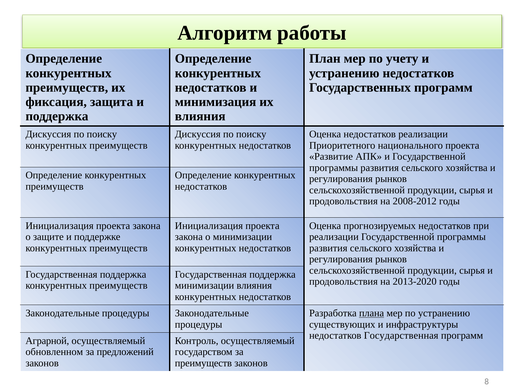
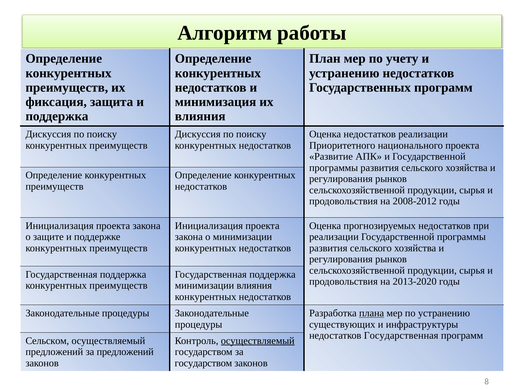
Аграрной: Аграрной -> Сельском
осуществляемый at (258, 341) underline: none -> present
обновленном at (54, 352): обновленном -> предложений
преимуществ at (203, 363): преимуществ -> государством
